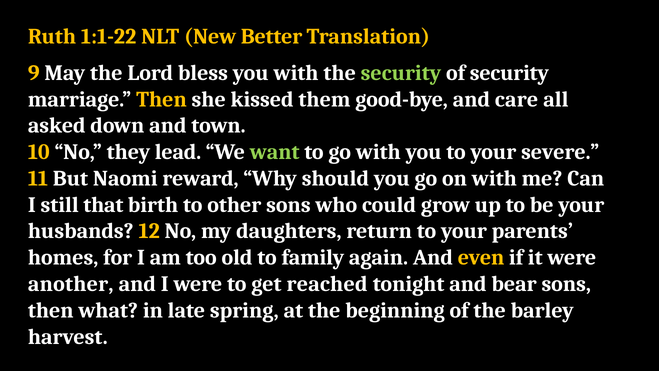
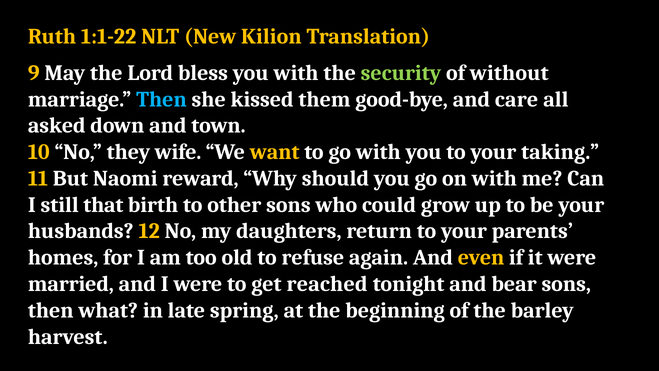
Better: Better -> Kilion
of security: security -> without
Then at (161, 99) colour: yellow -> light blue
lead: lead -> wife
want colour: light green -> yellow
severe: severe -> taking
family: family -> refuse
another: another -> married
